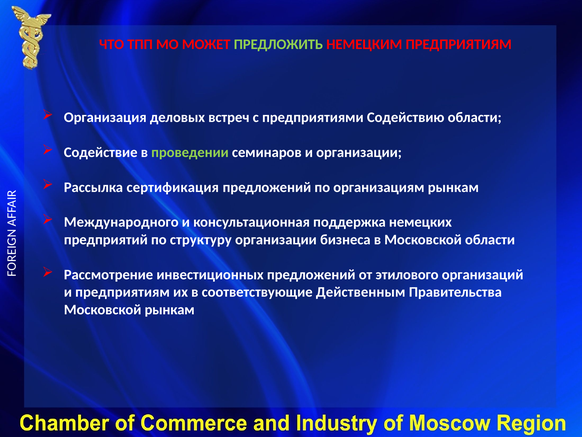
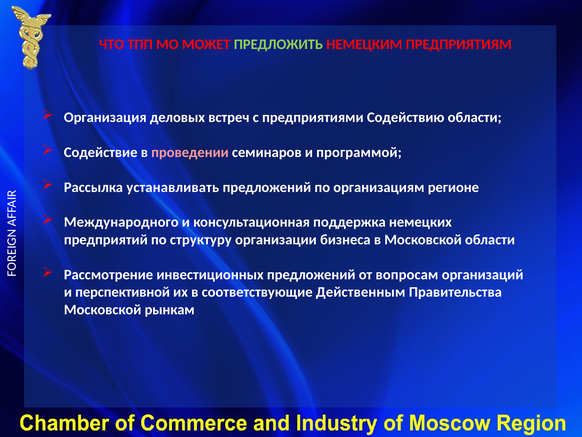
проведении colour: light green -> pink
и организации: организации -> программой
сертификация: сертификация -> устанавливать
организациям рынкам: рынкам -> регионе
этилового: этилового -> вопросам
и предприятиям: предприятиям -> перспективной
